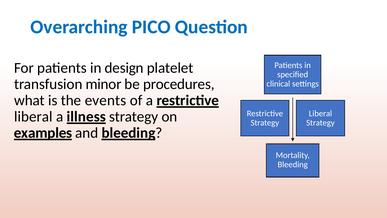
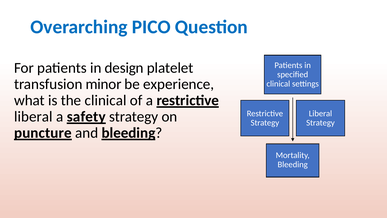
procedures: procedures -> experience
the events: events -> clinical
illness: illness -> safety
examples: examples -> puncture
